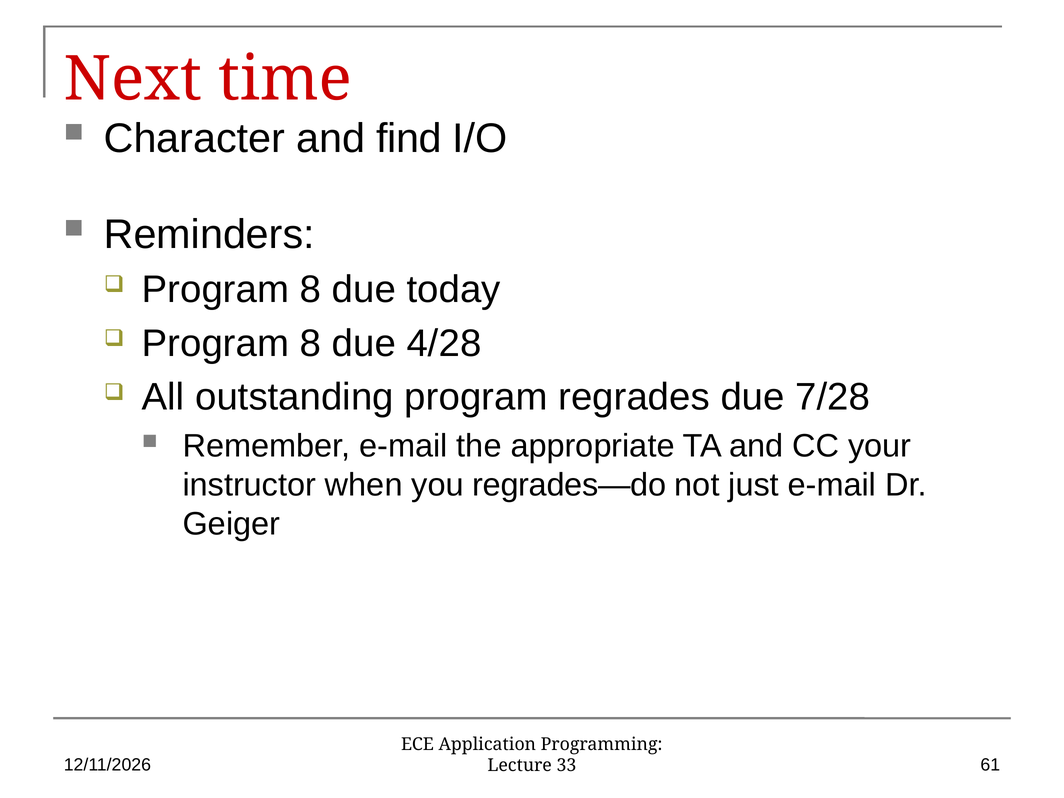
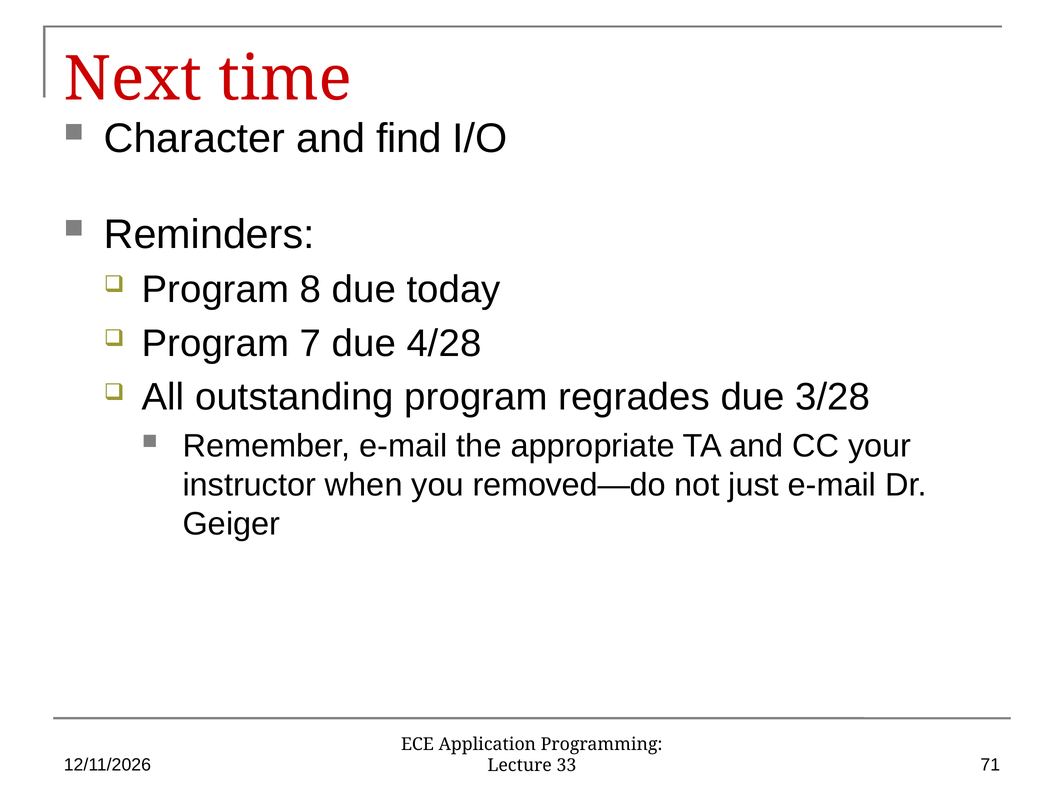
8 at (310, 343): 8 -> 7
7/28: 7/28 -> 3/28
regrades—do: regrades—do -> removed—do
61: 61 -> 71
